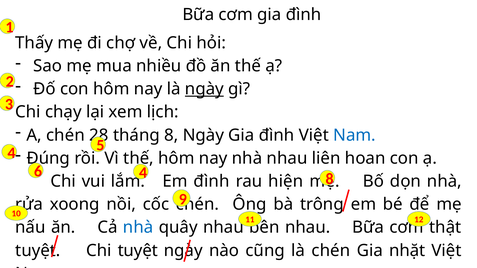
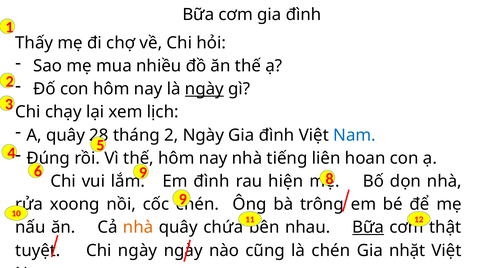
A chén: chén -> quây
tháng 8: 8 -> 2
nhà nhau: nhau -> tiếng
6 4: 4 -> 9
nhà at (138, 228) colour: blue -> orange
quây nhau: nhau -> chứa
Bữa at (368, 228) underline: none -> present
Chi tuyệt: tuyệt -> ngày
